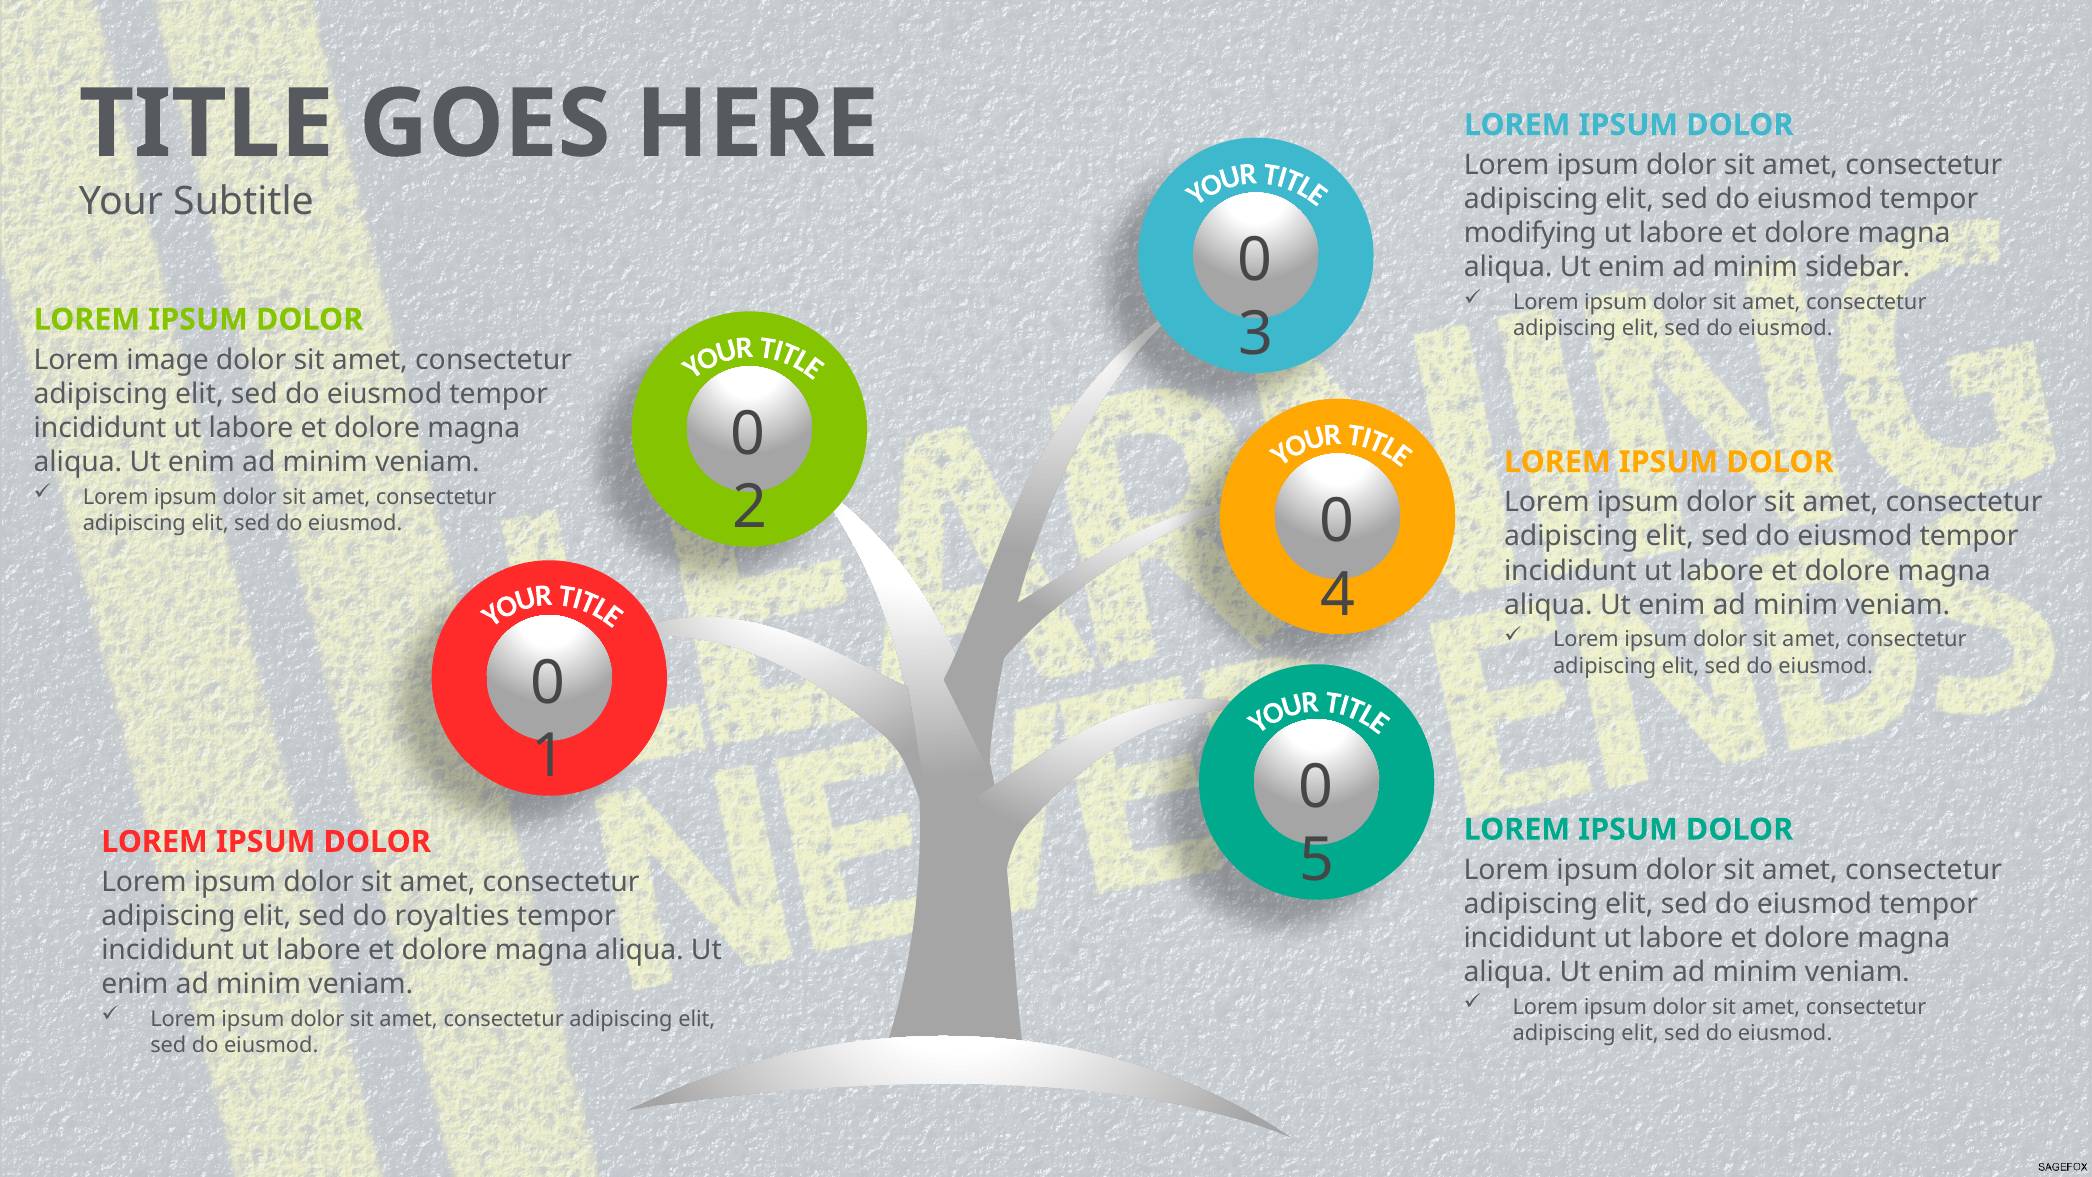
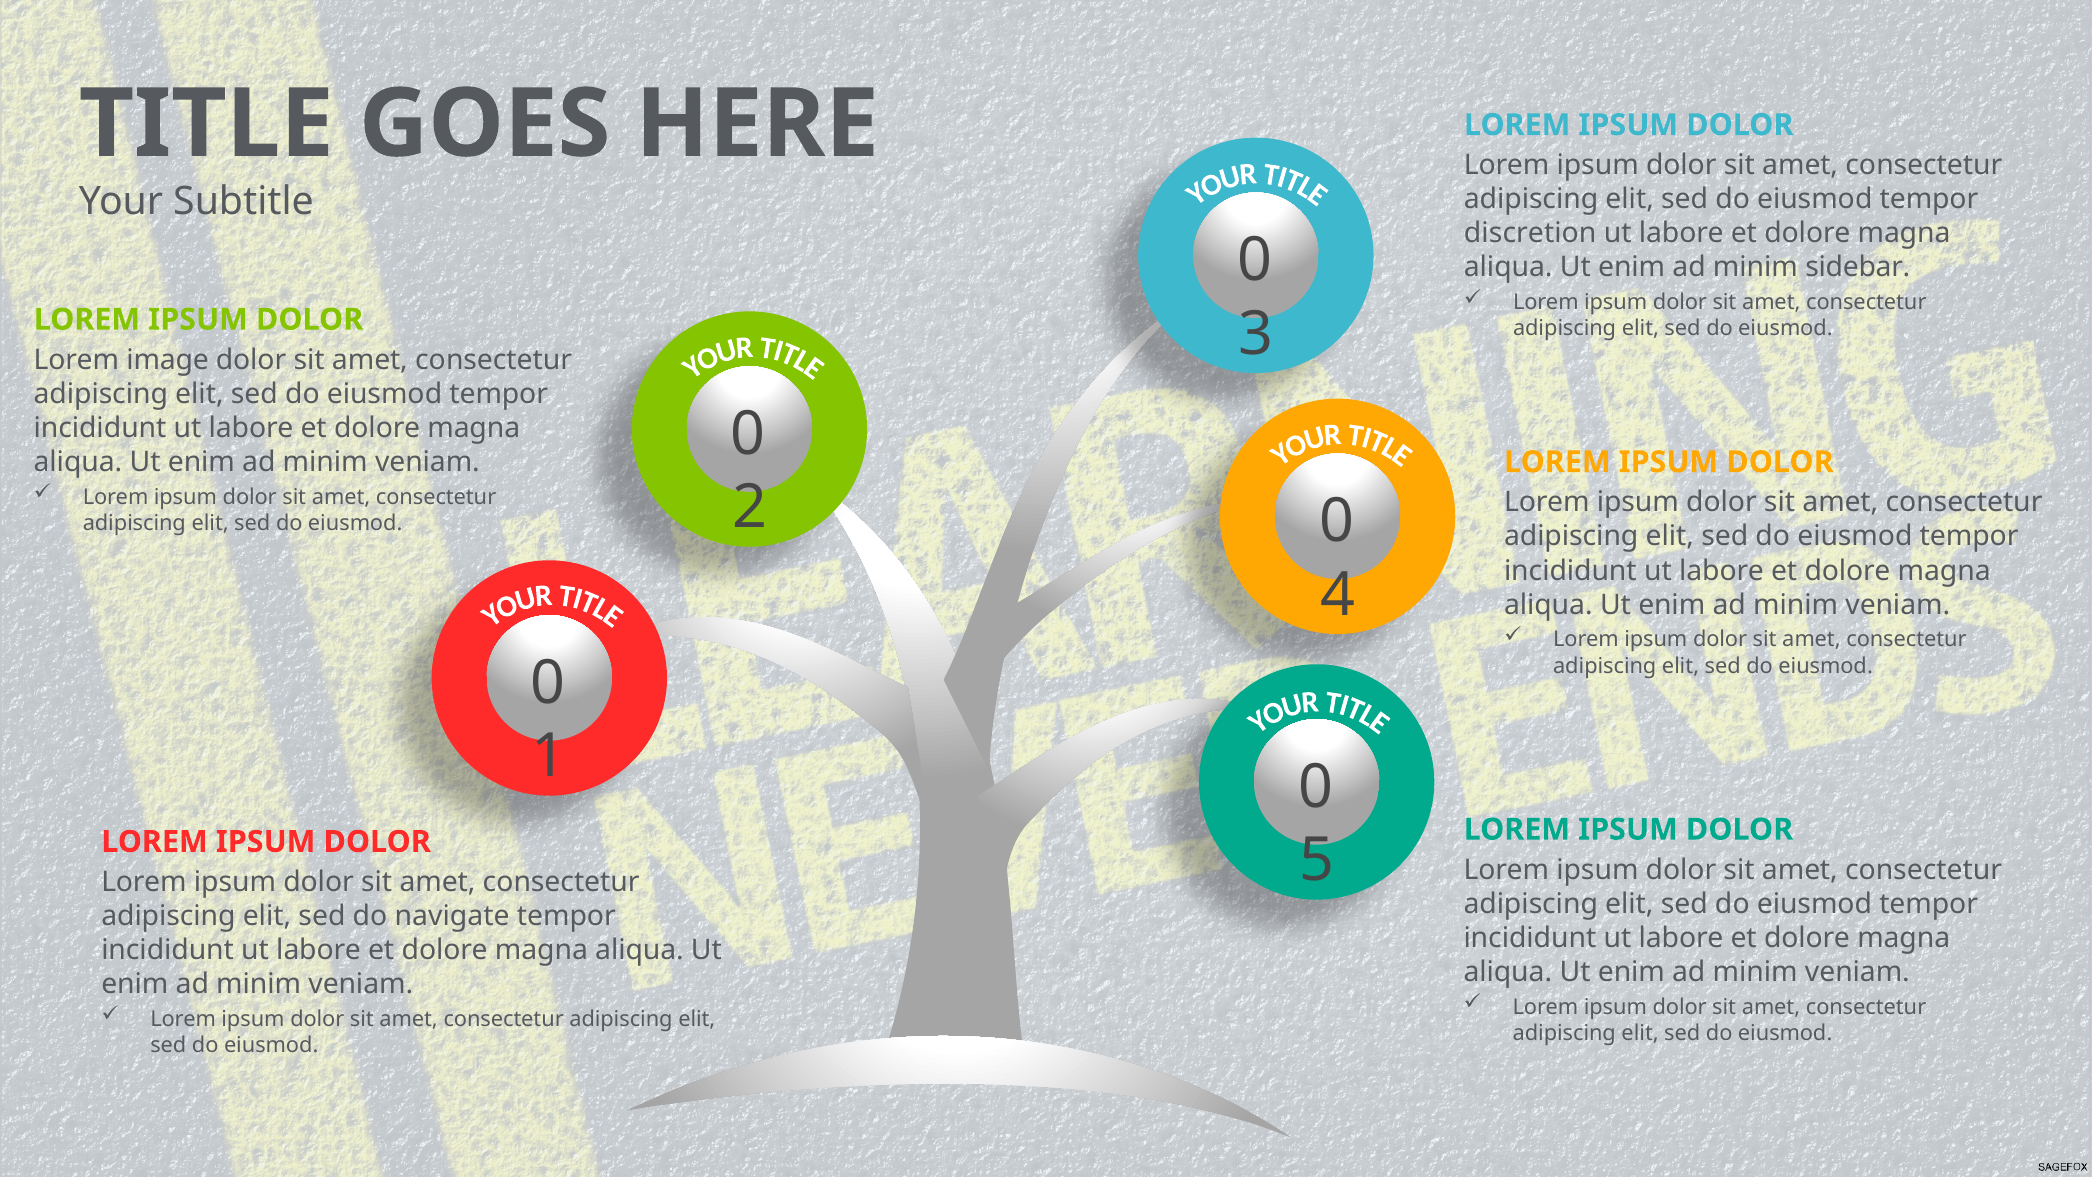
modifying: modifying -> discretion
royalties: royalties -> navigate
